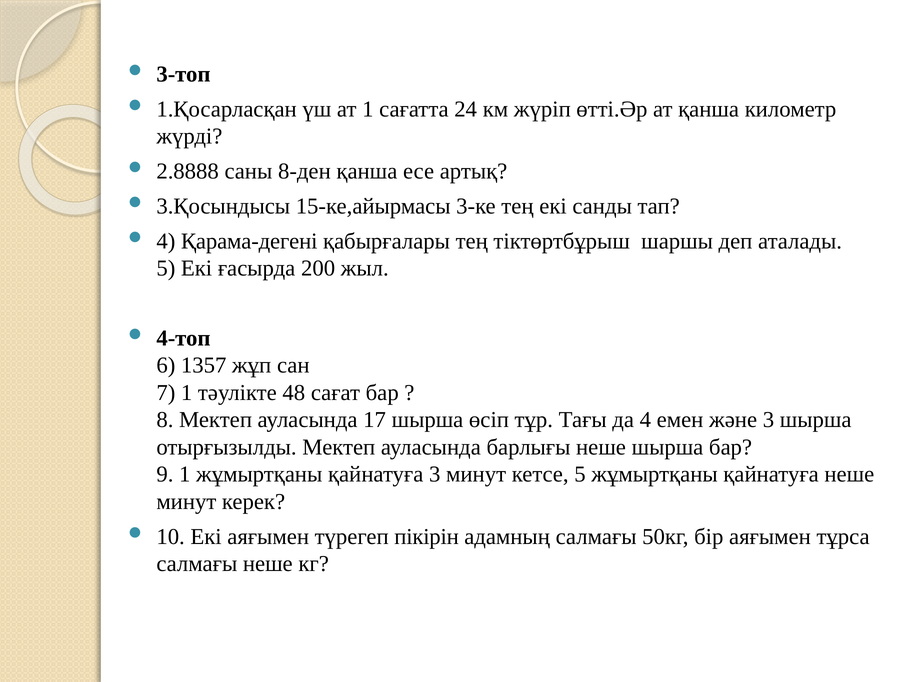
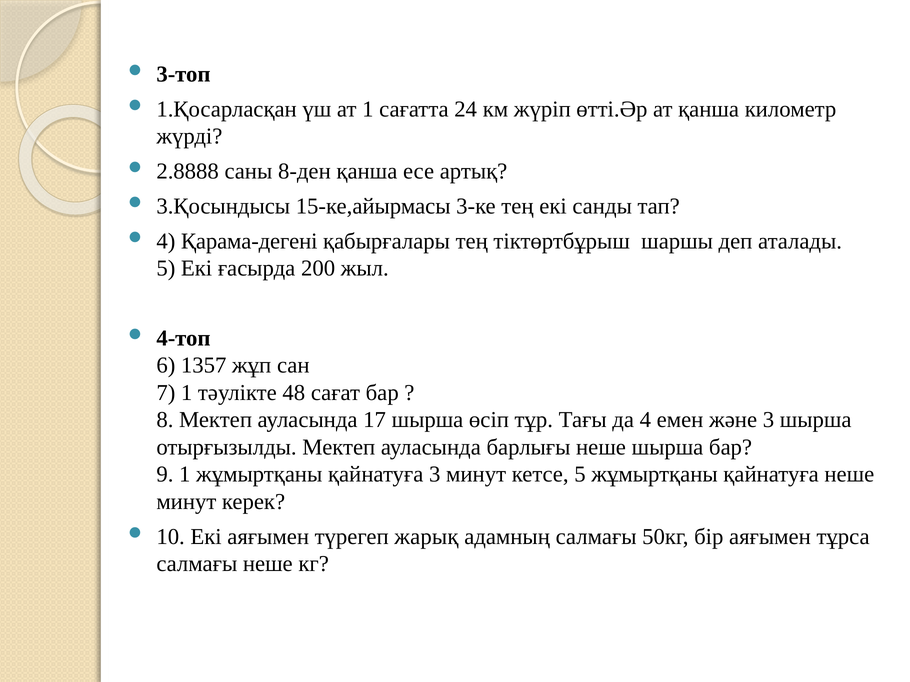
пікірін: пікірін -> жарық
